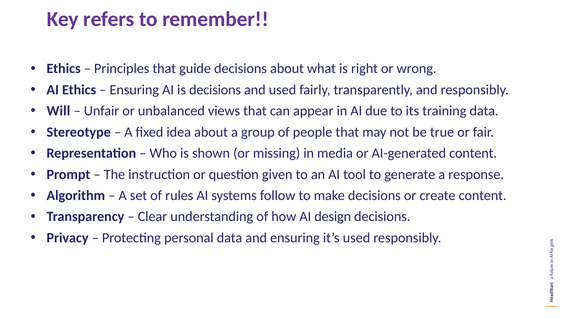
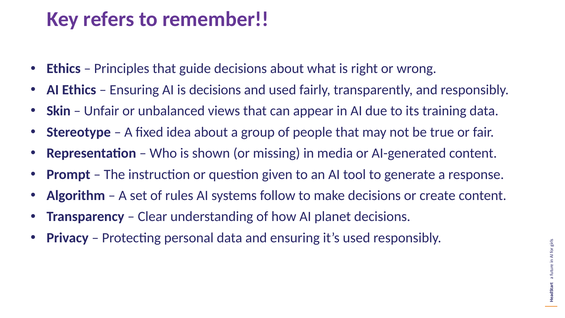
Will: Will -> Skin
design: design -> planet
